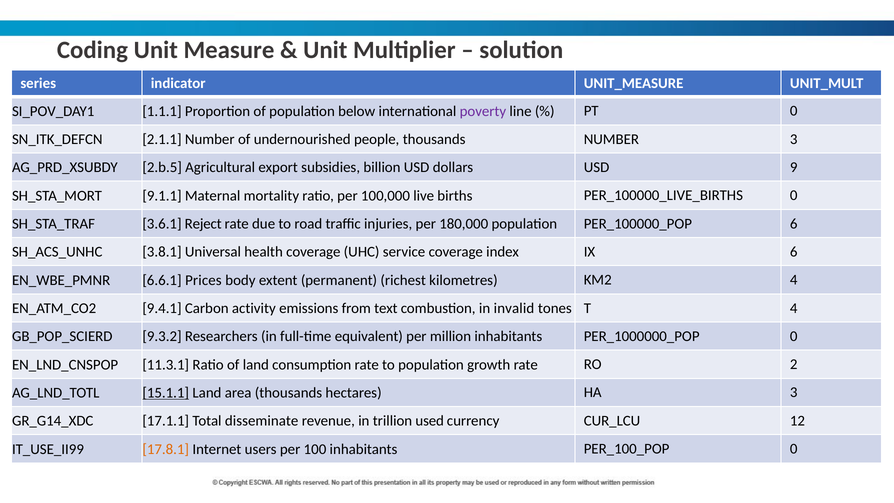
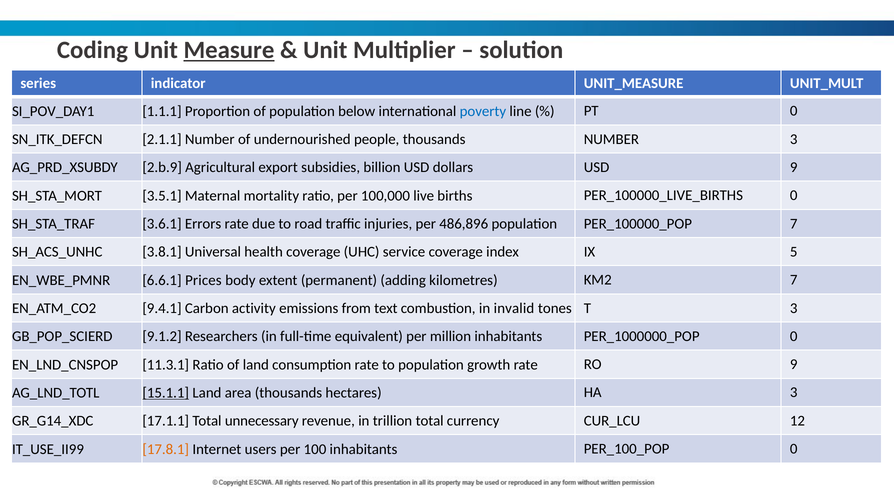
Measure underline: none -> present
poverty colour: purple -> blue
2.b.5: 2.b.5 -> 2.b.9
9.1.1: 9.1.1 -> 3.5.1
Reject: Reject -> Errors
180,000: 180,000 -> 486,896
6 at (794, 224): 6 -> 7
IX 6: 6 -> 5
richest: richest -> adding
KM2 4: 4 -> 7
T 4: 4 -> 3
9.3.2: 9.3.2 -> 9.1.2
RO 2: 2 -> 9
disseminate: disseminate -> unnecessary
trillion used: used -> total
